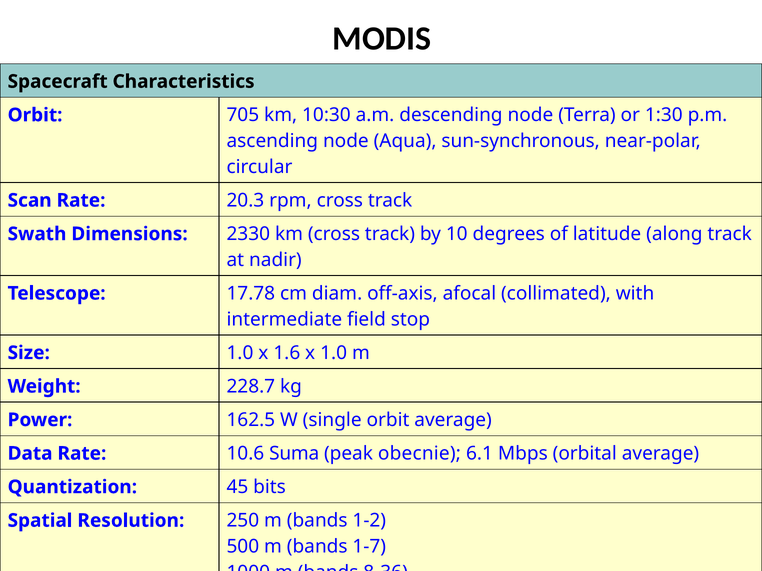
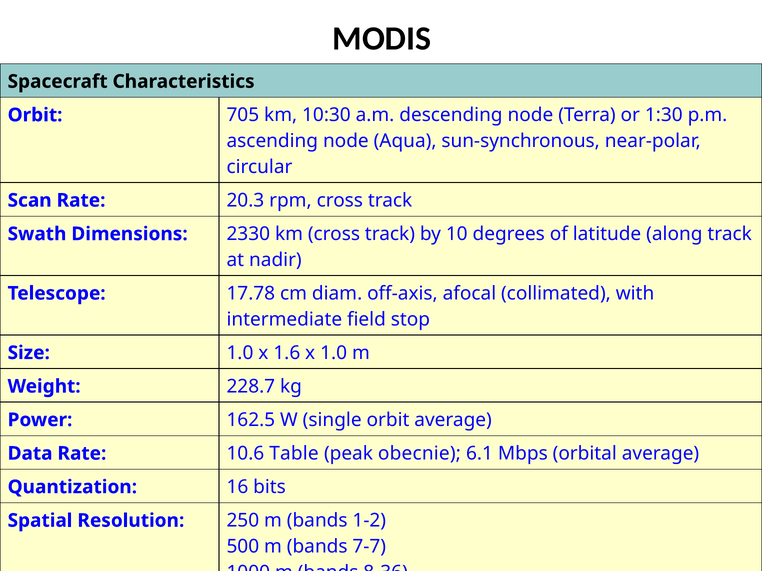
Suma: Suma -> Table
45: 45 -> 16
1-7: 1-7 -> 7-7
